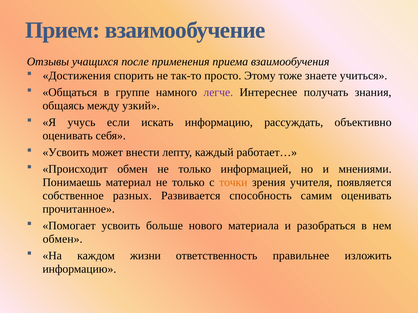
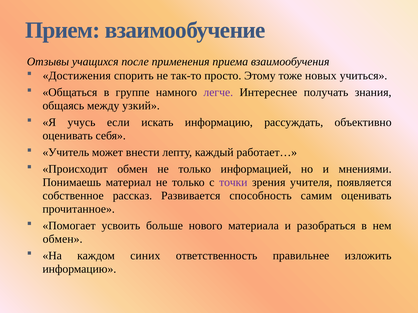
знаете: знаете -> новых
Усвоить at (66, 153): Усвоить -> Учитель
точки colour: orange -> purple
разных: разных -> рассказ
жизни: жизни -> синих
